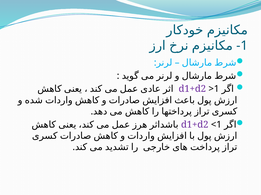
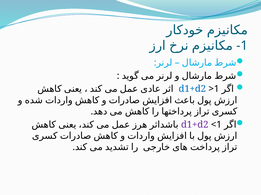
d1+d2 at (192, 89) colour: purple -> blue
